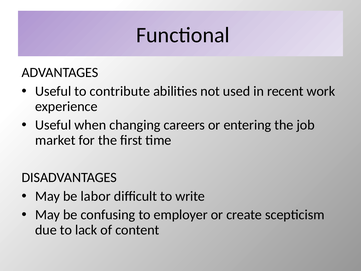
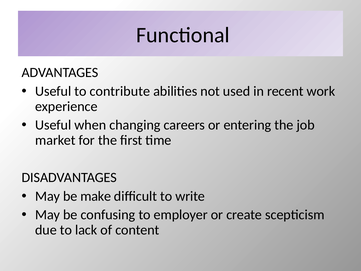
labor: labor -> make
